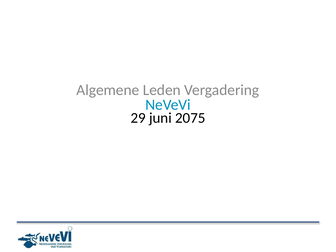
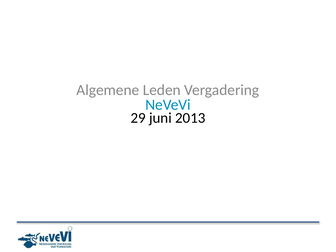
2075: 2075 -> 2013
